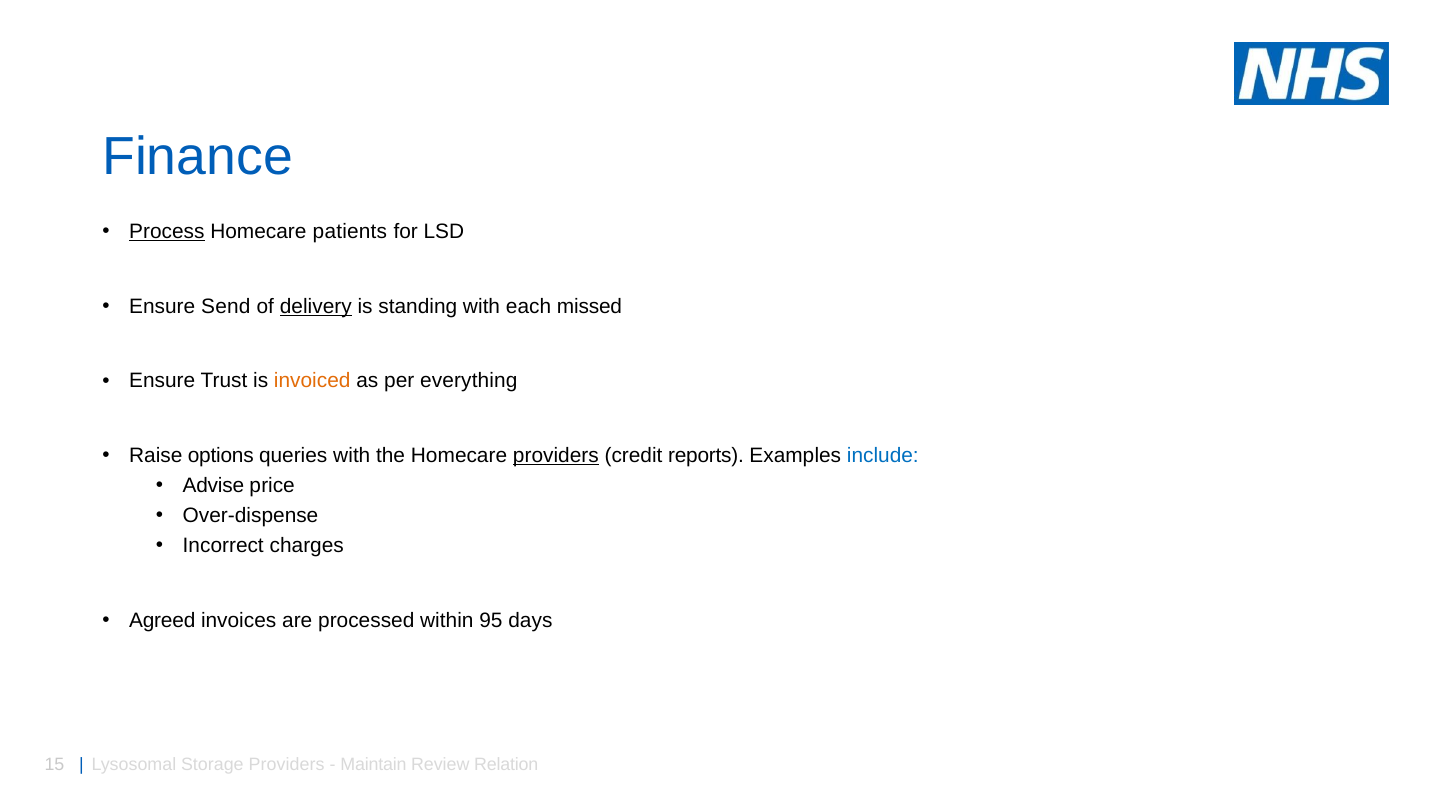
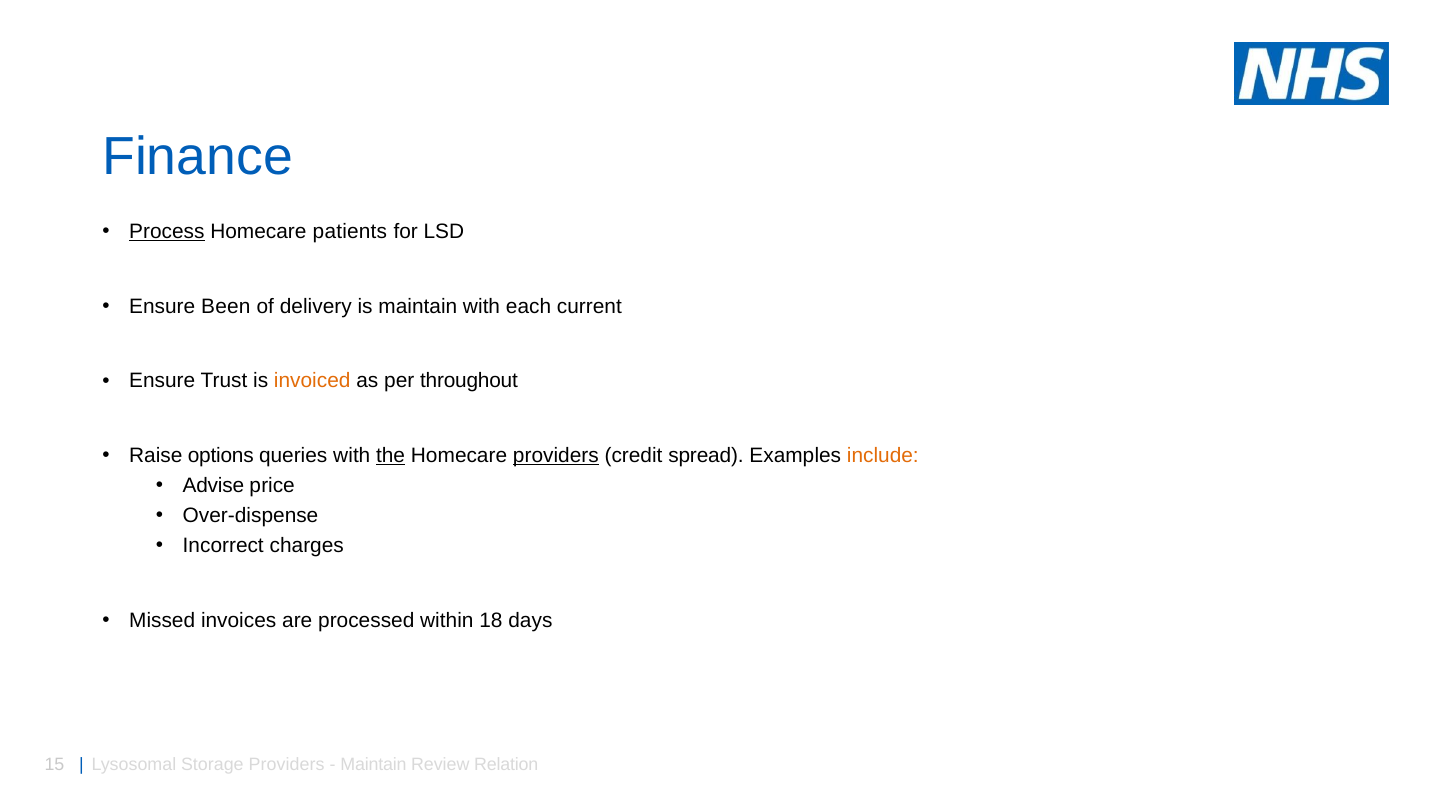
Send: Send -> Been
delivery underline: present -> none
is standing: standing -> maintain
missed: missed -> current
everything: everything -> throughout
the underline: none -> present
reports: reports -> spread
include colour: blue -> orange
Agreed: Agreed -> Missed
95: 95 -> 18
